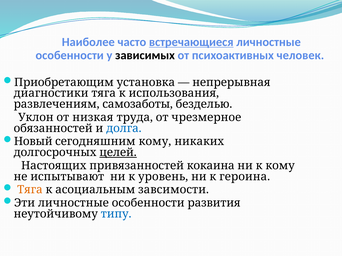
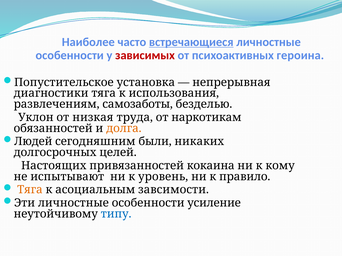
зависимых colour: black -> red
человек: человек -> героина
Приобретающим: Приобретающим -> Попустительское
чрезмерное: чрезмерное -> наркотикам
долга colour: blue -> orange
Новый: Новый -> Людей
сегодняшним кому: кому -> были
целей underline: present -> none
героина: героина -> правило
развития: развития -> усиление
